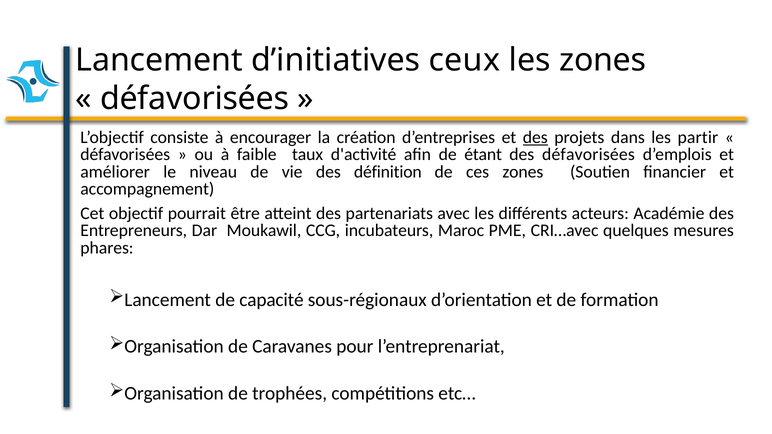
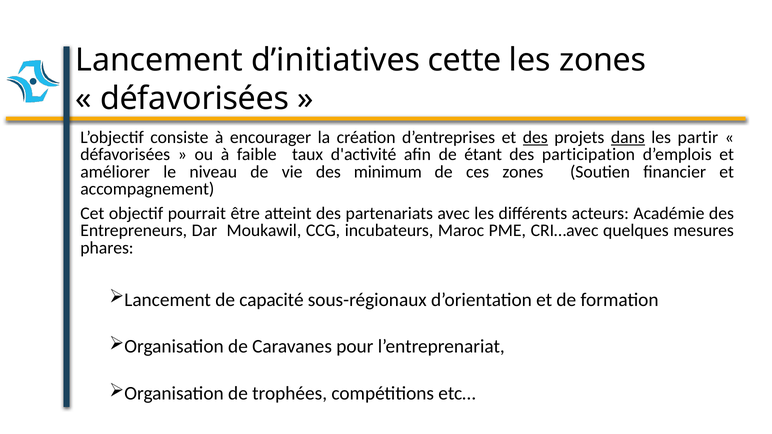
ceux: ceux -> cette
dans underline: none -> present
des défavorisées: défavorisées -> participation
définition: définition -> minimum
